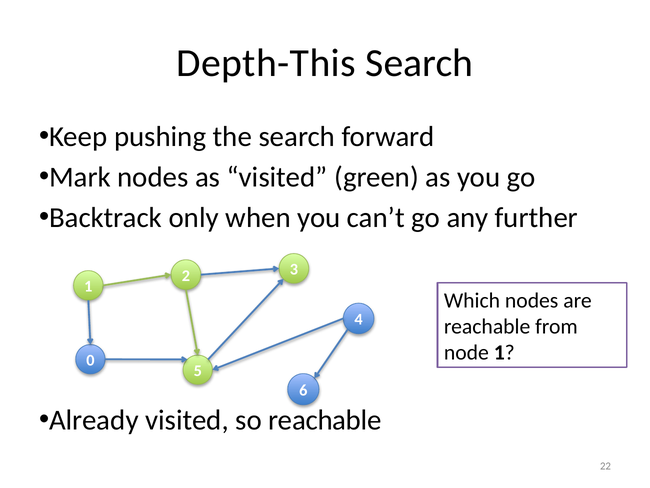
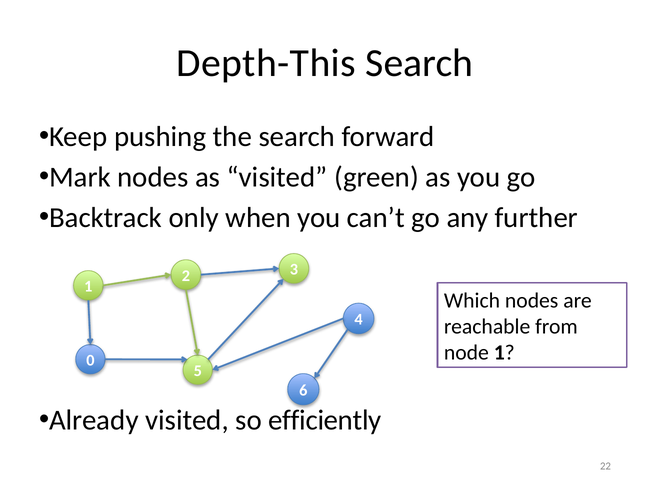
so reachable: reachable -> efficiently
